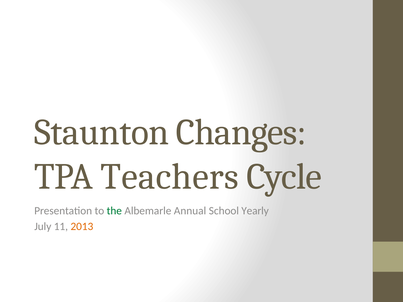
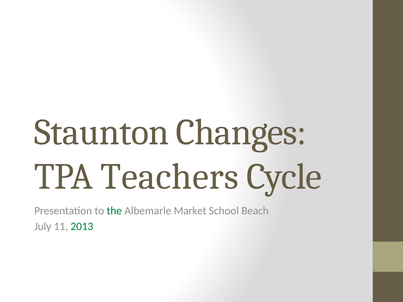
Annual: Annual -> Market
Yearly: Yearly -> Beach
2013 colour: orange -> green
